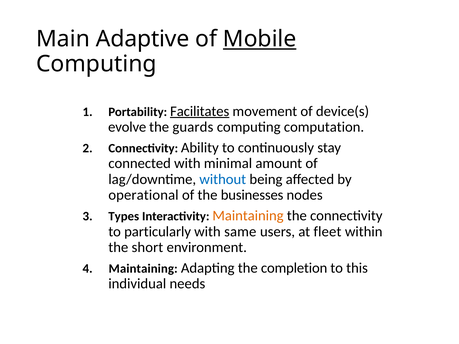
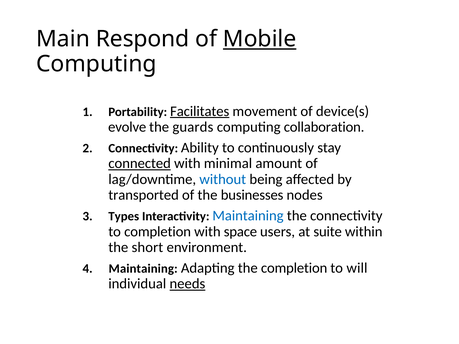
Adaptive: Adaptive -> Respond
computation: computation -> collaboration
connected underline: none -> present
operational: operational -> transported
Maintaining at (248, 216) colour: orange -> blue
to particularly: particularly -> completion
same: same -> space
fleet: fleet -> suite
this: this -> will
needs underline: none -> present
